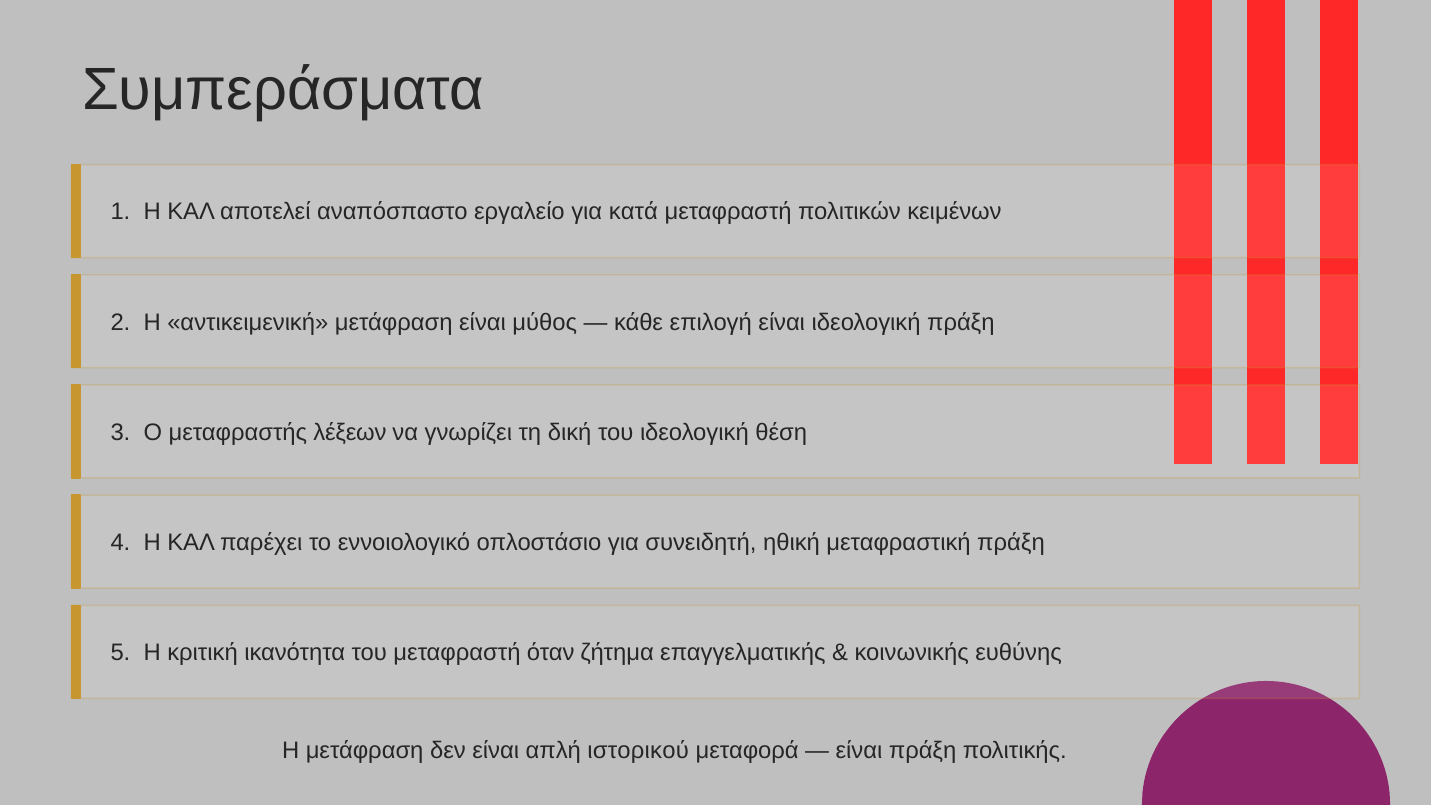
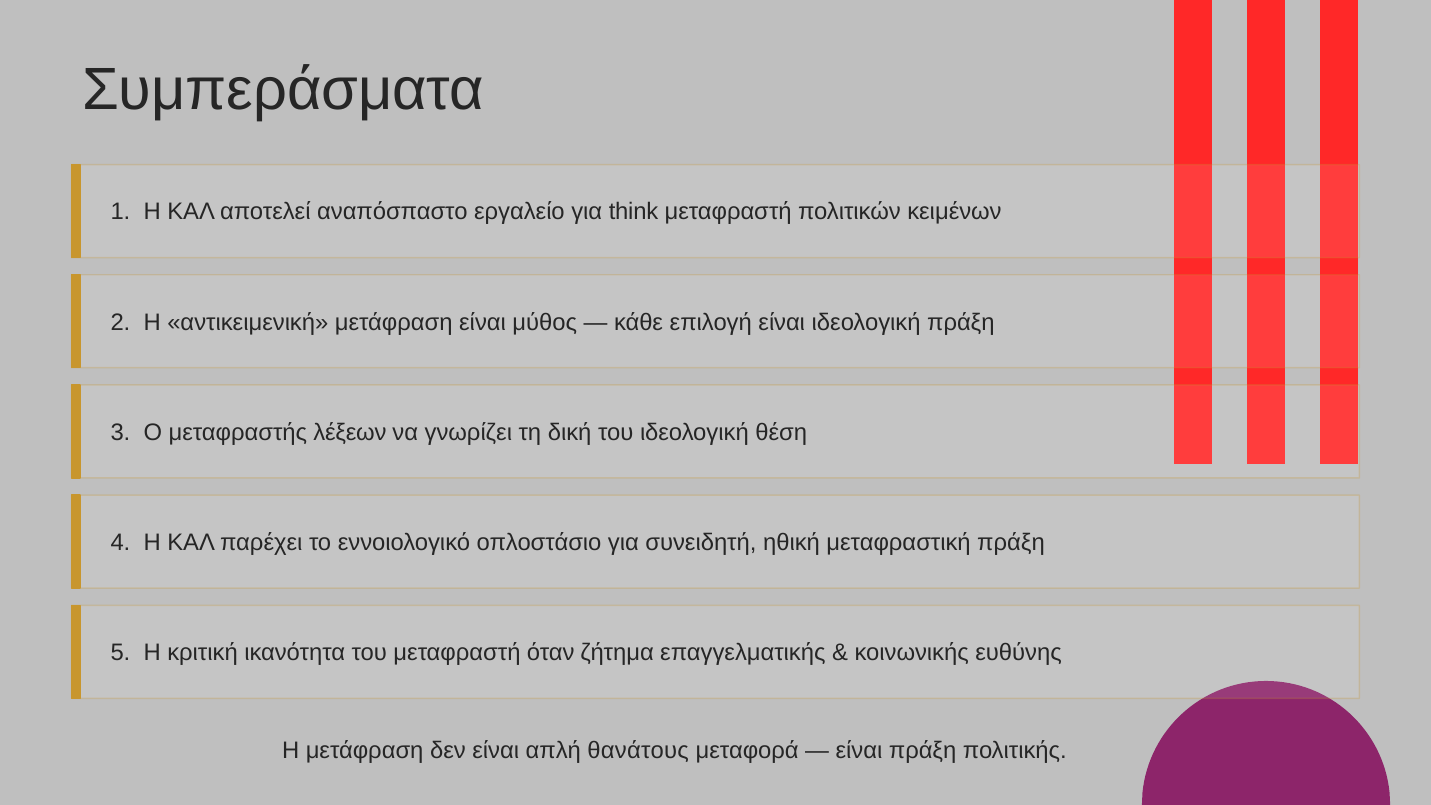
κατά: κατά -> think
ιστορικού: ιστορικού -> θανάτους
